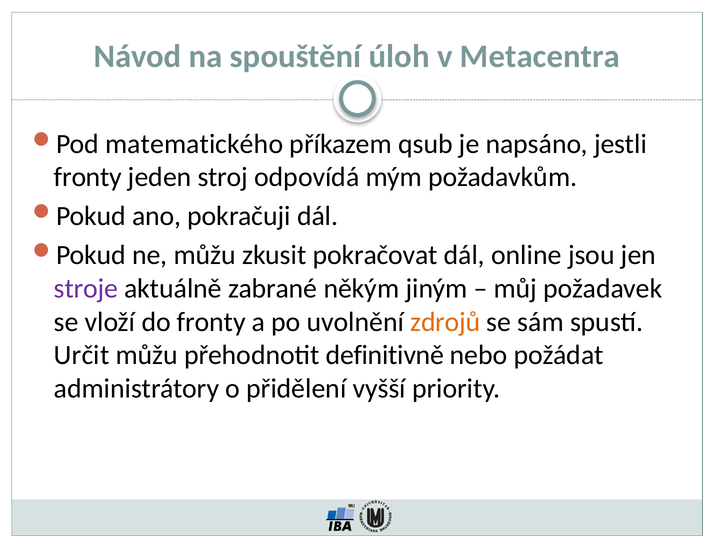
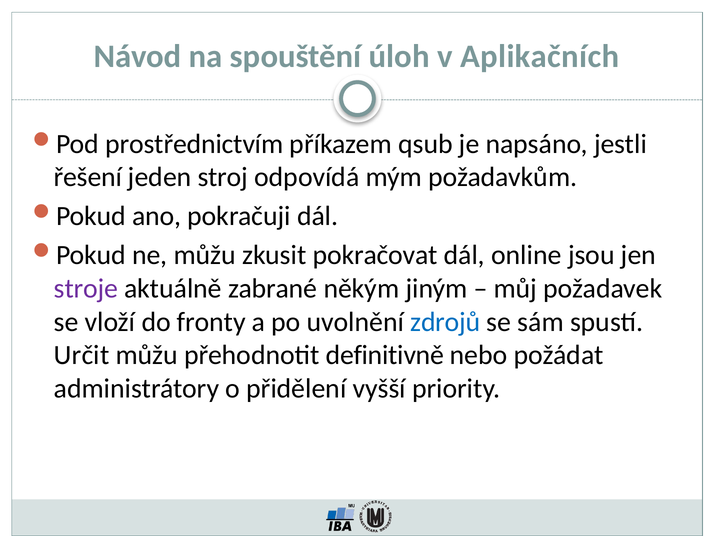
Metacentra: Metacentra -> Aplikačních
matematického: matematického -> prostřednictvím
fronty at (88, 177): fronty -> řešení
zdrojů colour: orange -> blue
